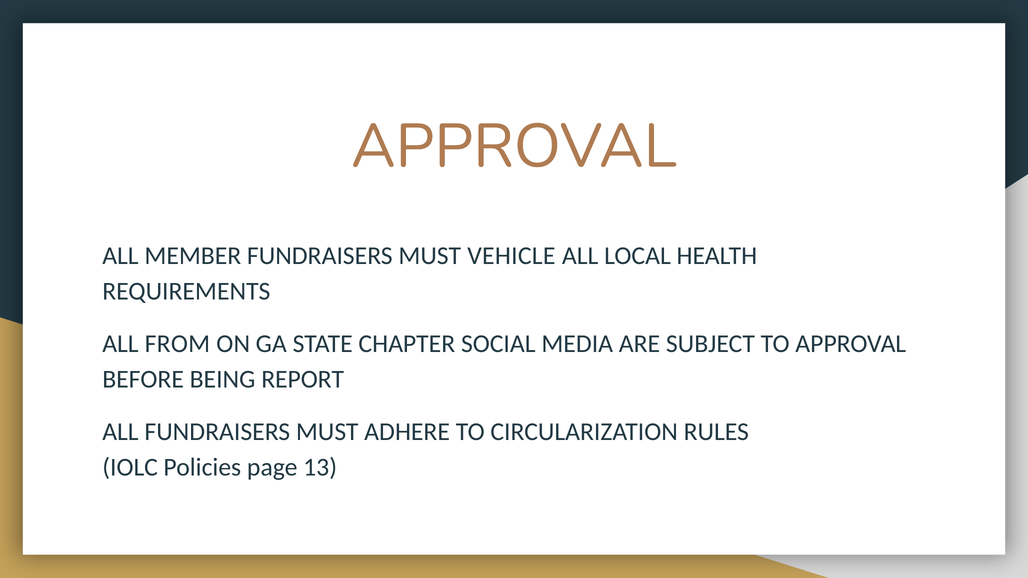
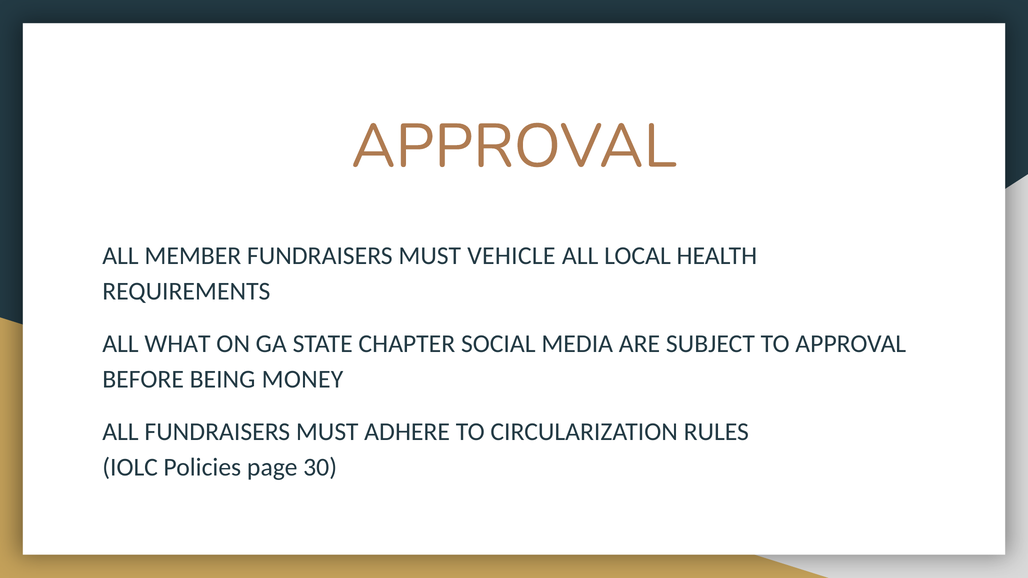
FROM: FROM -> WHAT
REPORT: REPORT -> MONEY
13: 13 -> 30
